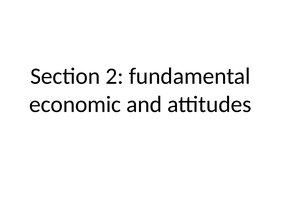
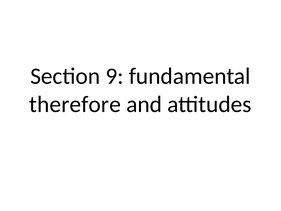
2: 2 -> 9
economic: economic -> therefore
